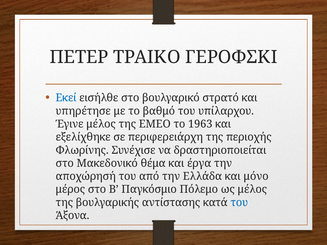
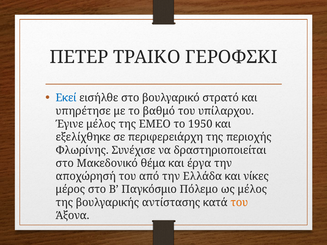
1963: 1963 -> 1950
μόνο: μόνο -> νίκες
του at (239, 203) colour: blue -> orange
